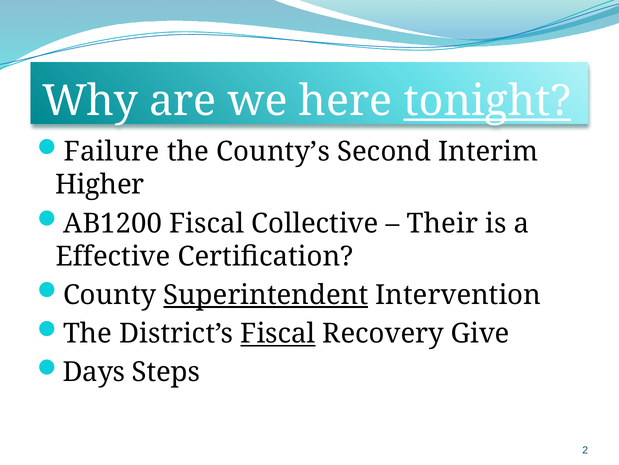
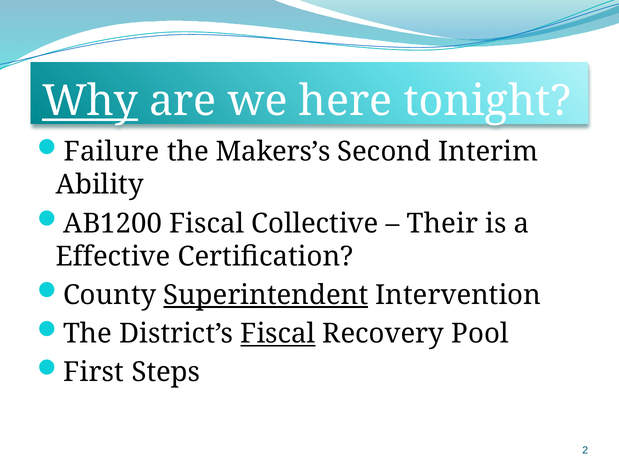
Why underline: none -> present
tonight underline: present -> none
County’s: County’s -> Makers’s
Higher: Higher -> Ability
Give: Give -> Pool
Days: Days -> First
